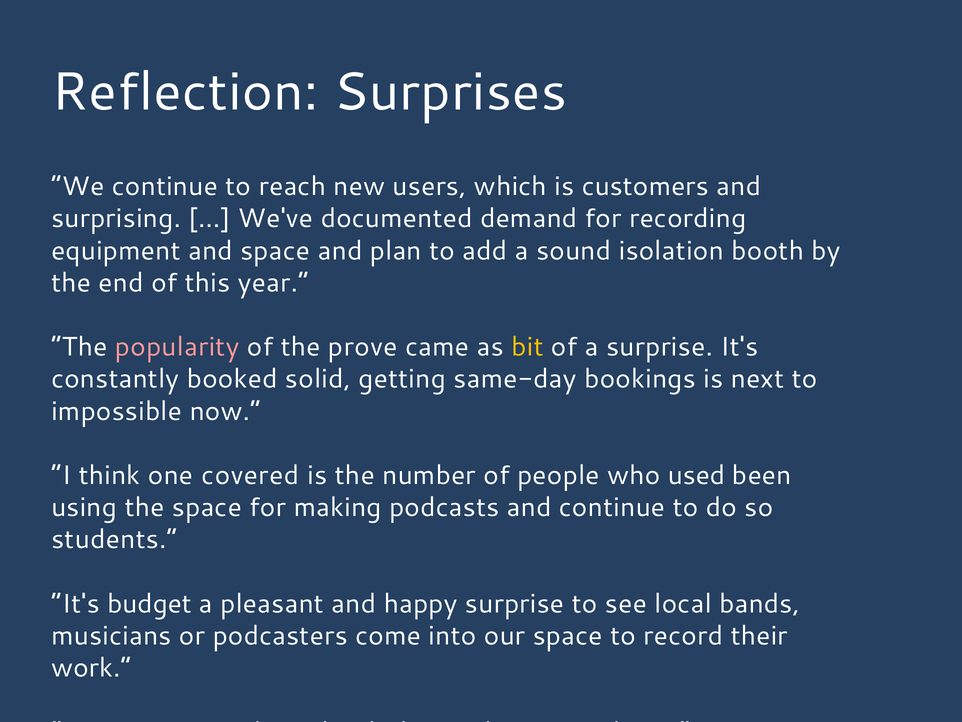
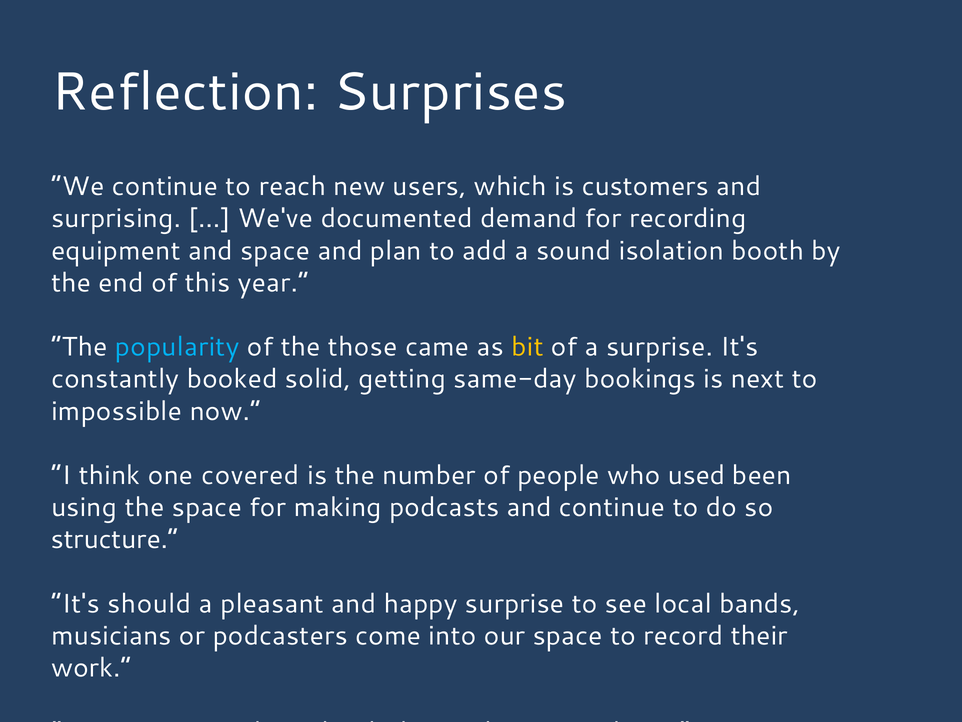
popularity colour: pink -> light blue
prove: prove -> those
students at (114, 539): students -> structure
budget: budget -> should
